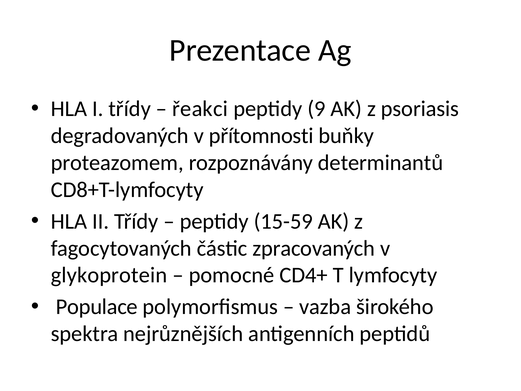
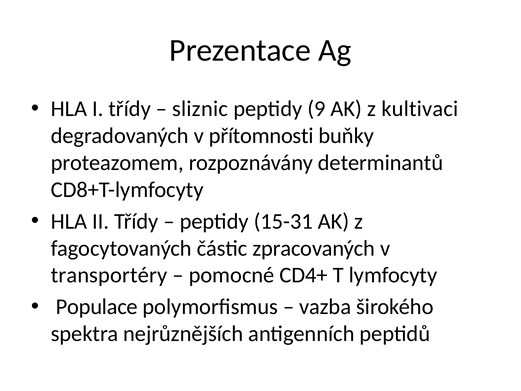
řeakci: řeakci -> sliznic
psoriasis: psoriasis -> kultivaci
15-59: 15-59 -> 15-31
glykoprotein: glykoprotein -> transportéry
